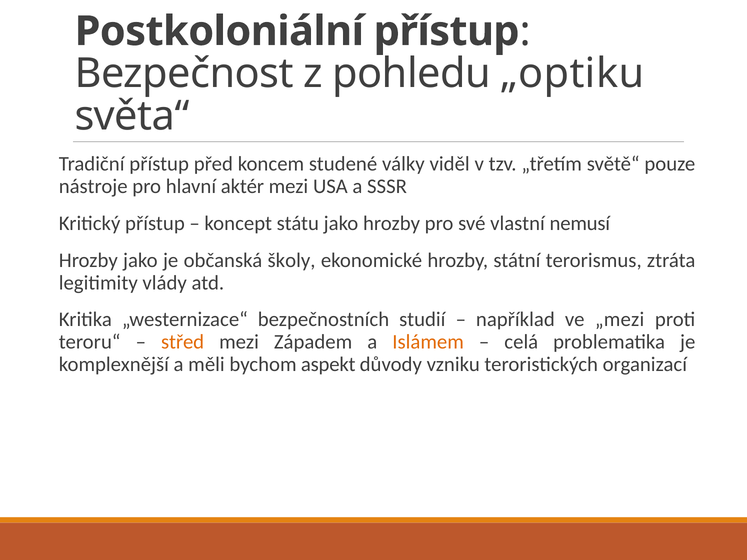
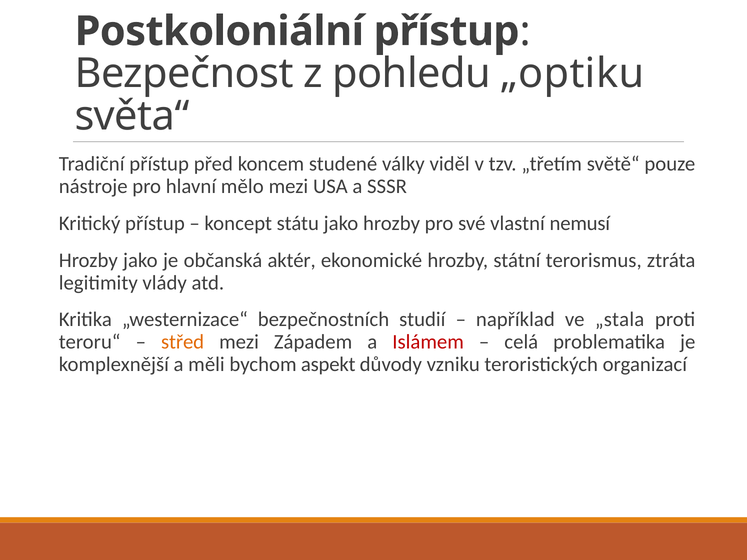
aktér: aktér -> mělo
školy: školy -> aktér
„mezi: „mezi -> „stala
Islámem colour: orange -> red
